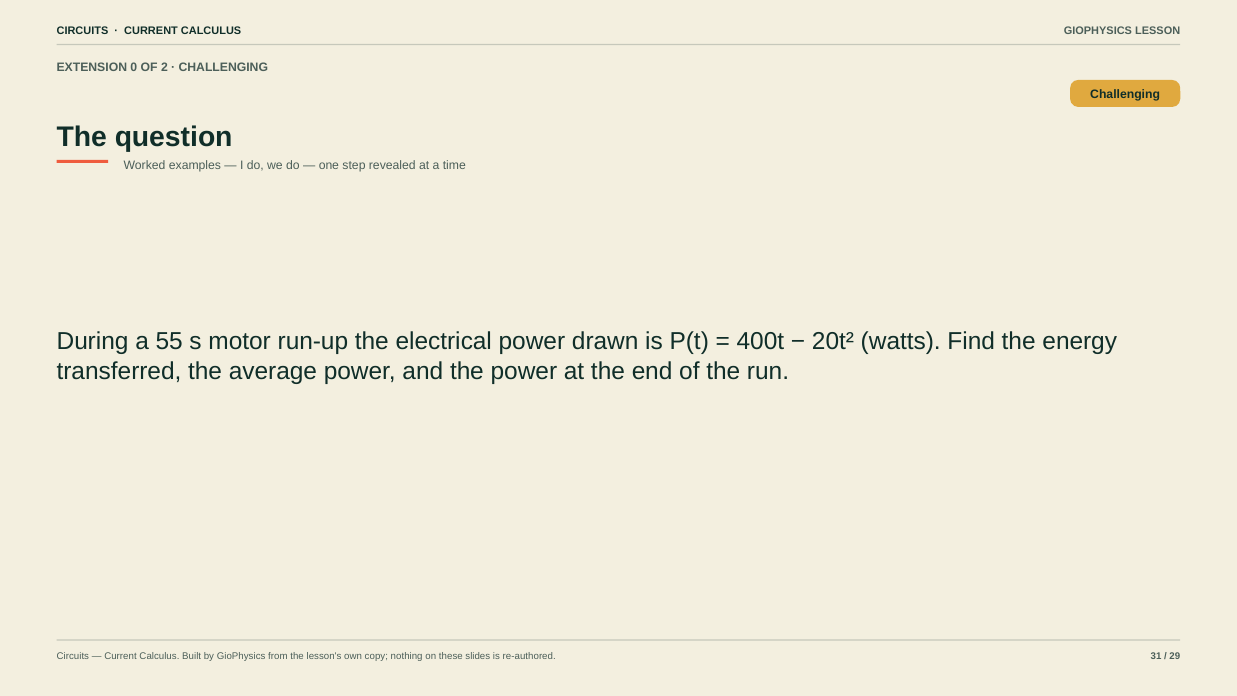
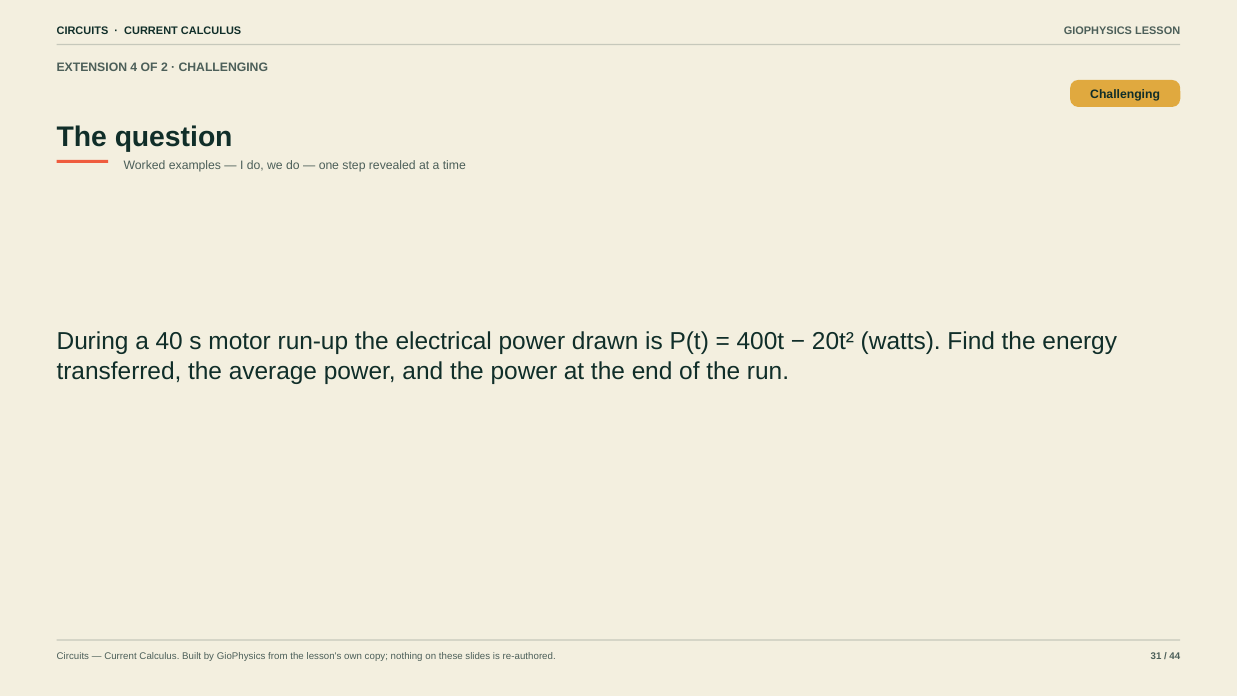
0: 0 -> 4
55: 55 -> 40
29: 29 -> 44
